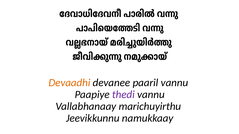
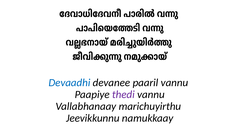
Devaadhi colour: orange -> blue
